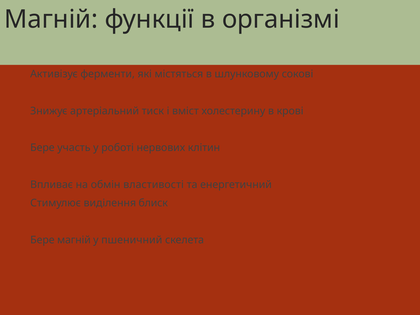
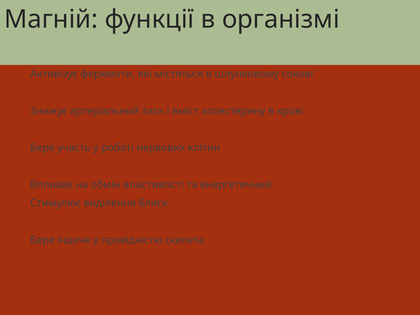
Бере магній: магній -> індиче
пшеничний: пшеничний -> провідністю
